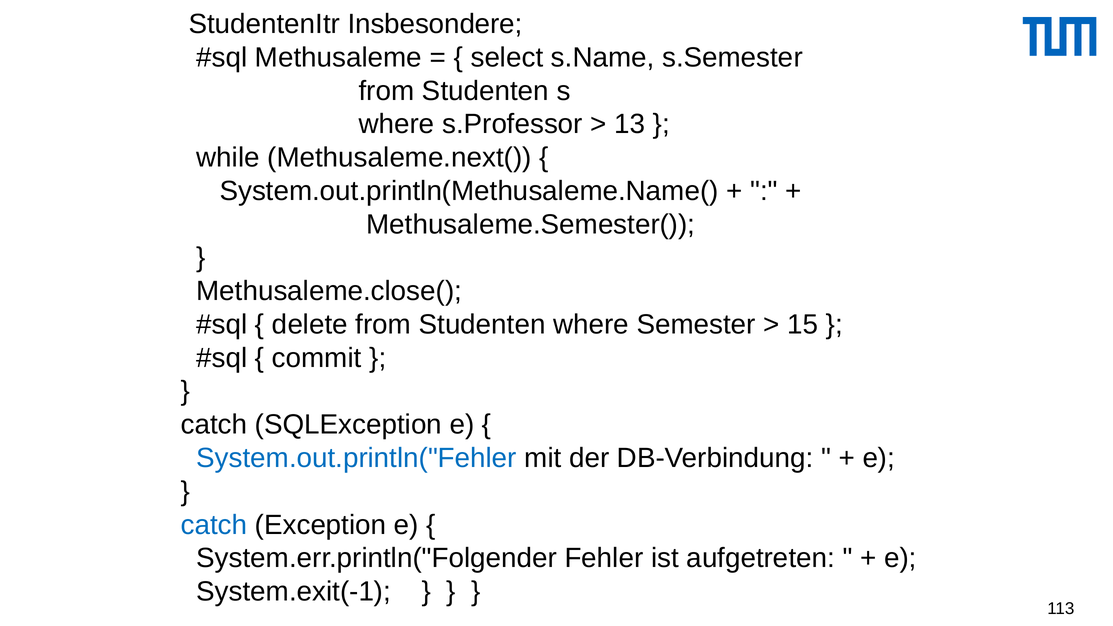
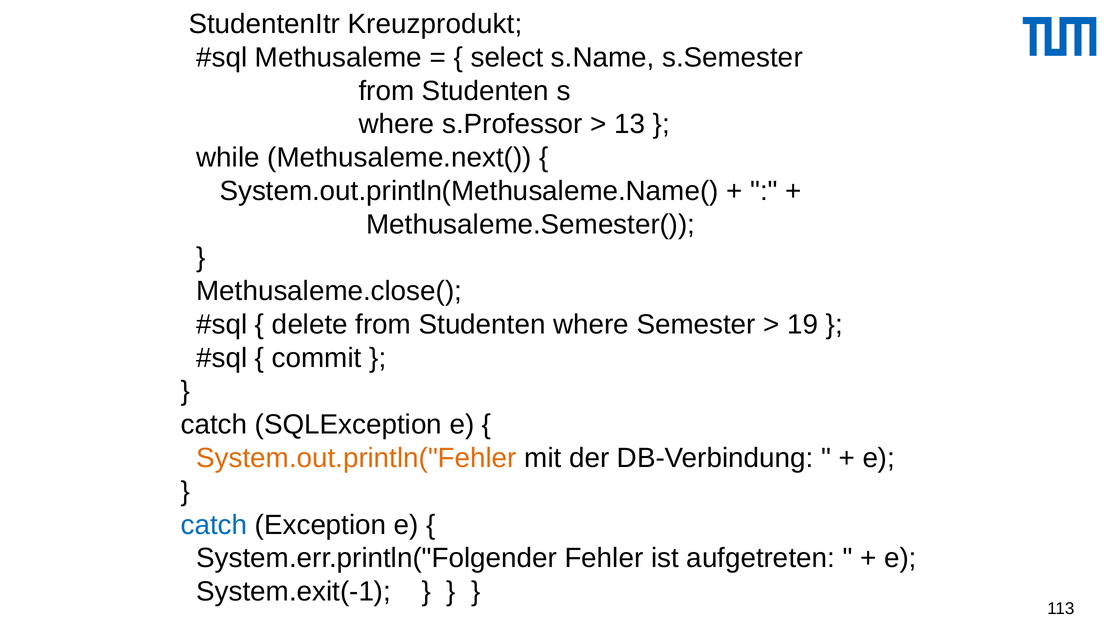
Insbesondere: Insbesondere -> Kreuzprodukt
15: 15 -> 19
System.out.println("Fehler colour: blue -> orange
